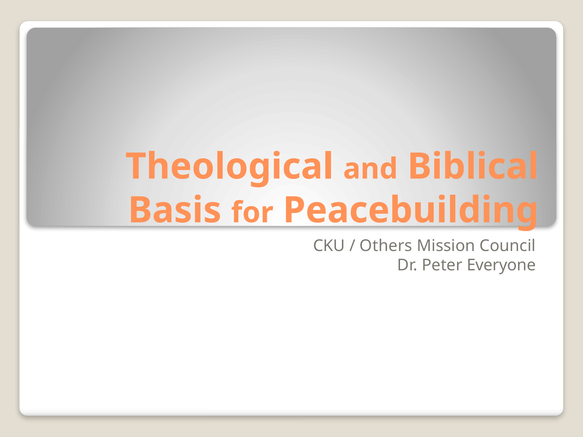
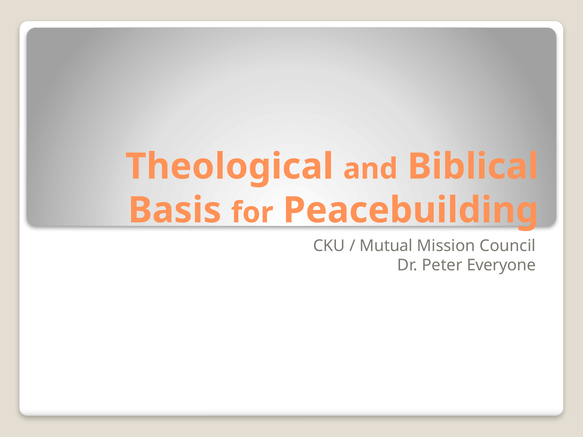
Others: Others -> Mutual
